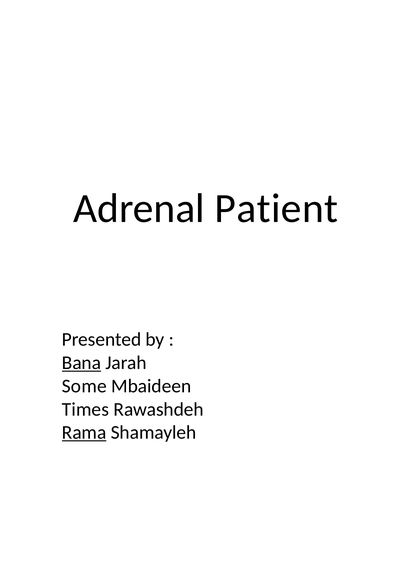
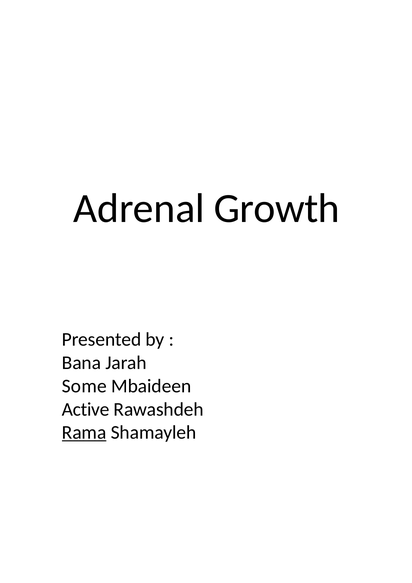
Patient: Patient -> Growth
Bana underline: present -> none
Times: Times -> Active
